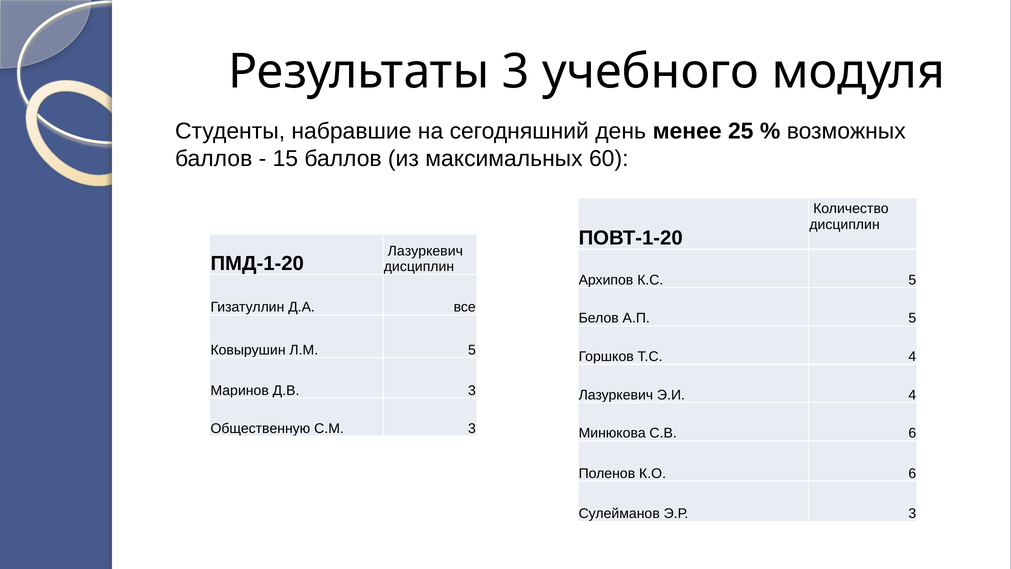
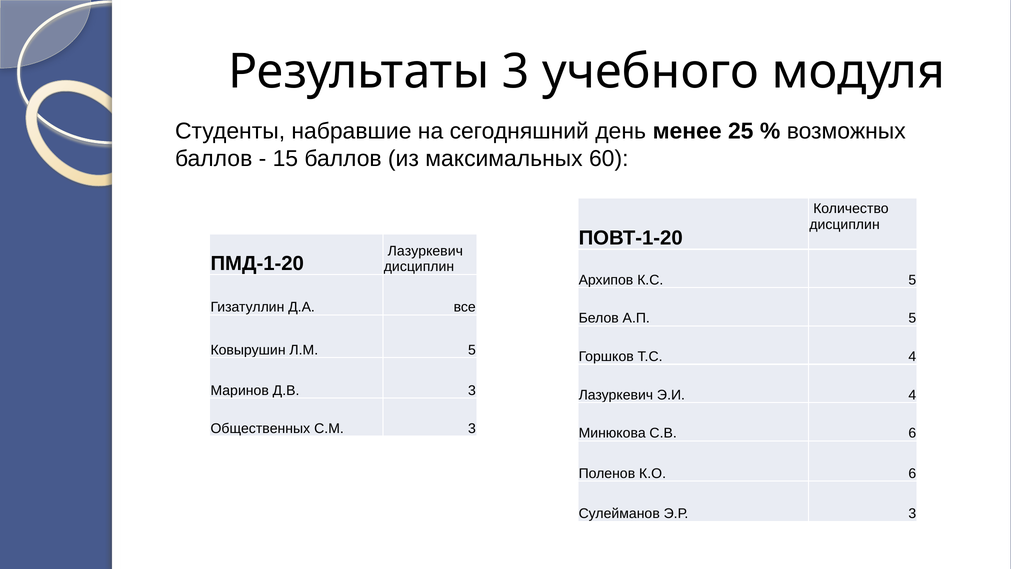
Общественную: Общественную -> Общественных
